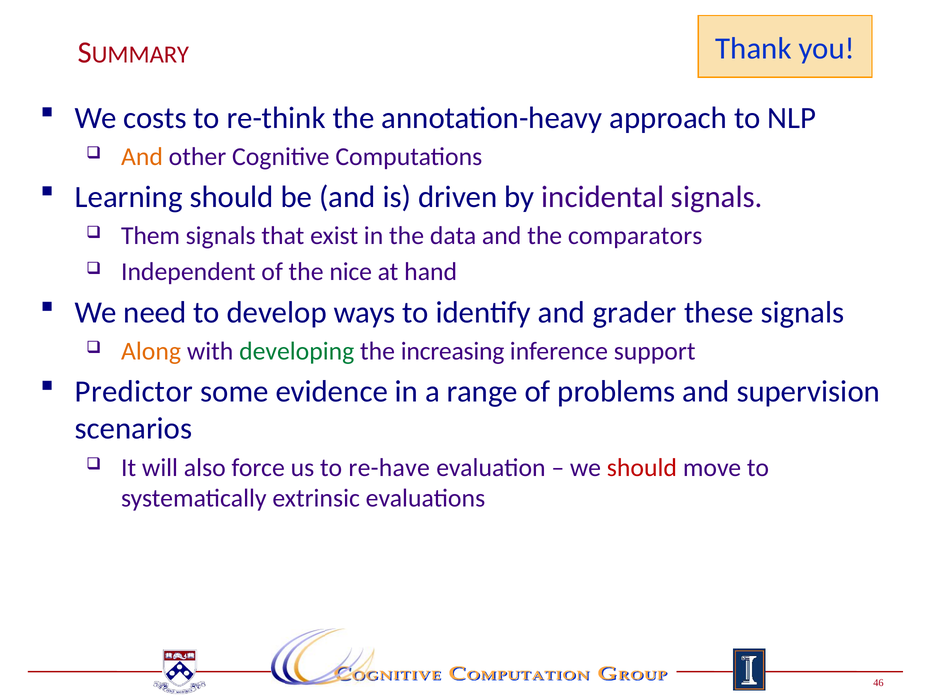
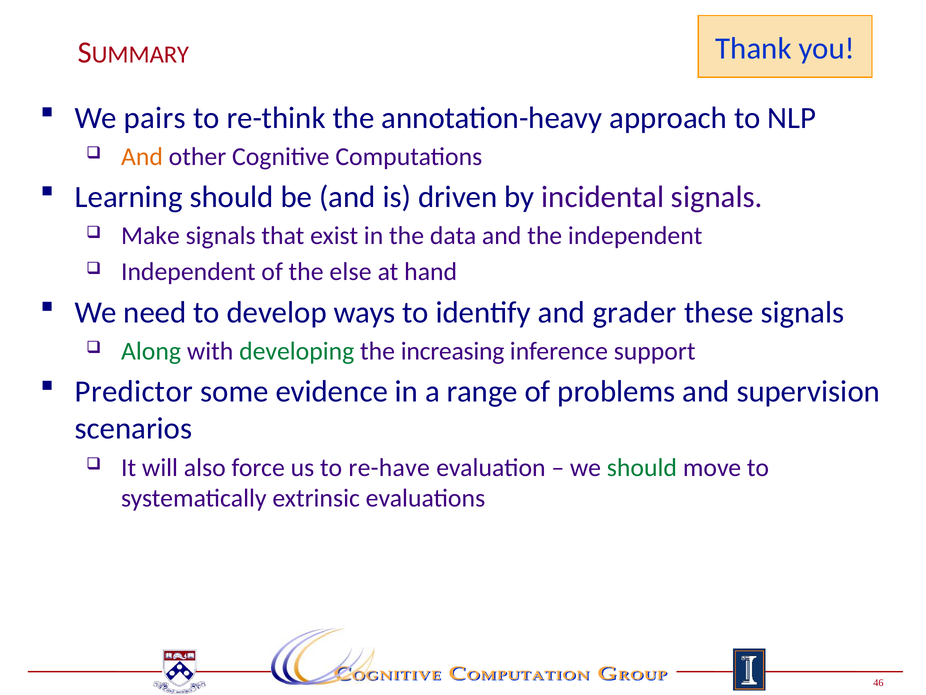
costs: costs -> pairs
Them: Them -> Make
the comparators: comparators -> independent
nice: nice -> else
Along colour: orange -> green
should at (642, 467) colour: red -> green
